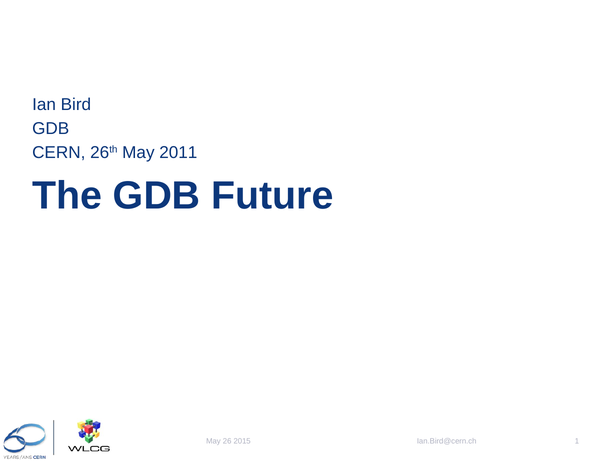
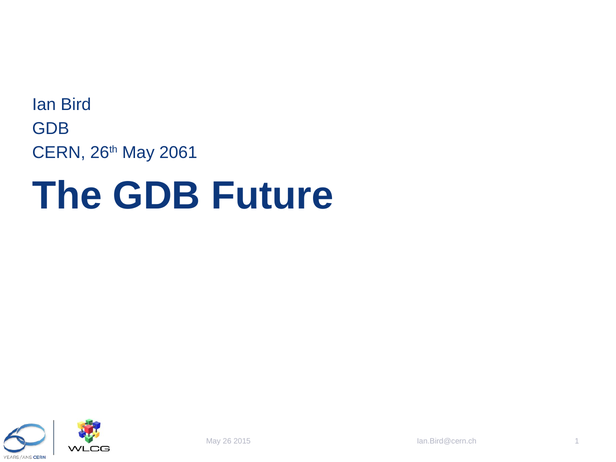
2011: 2011 -> 2061
